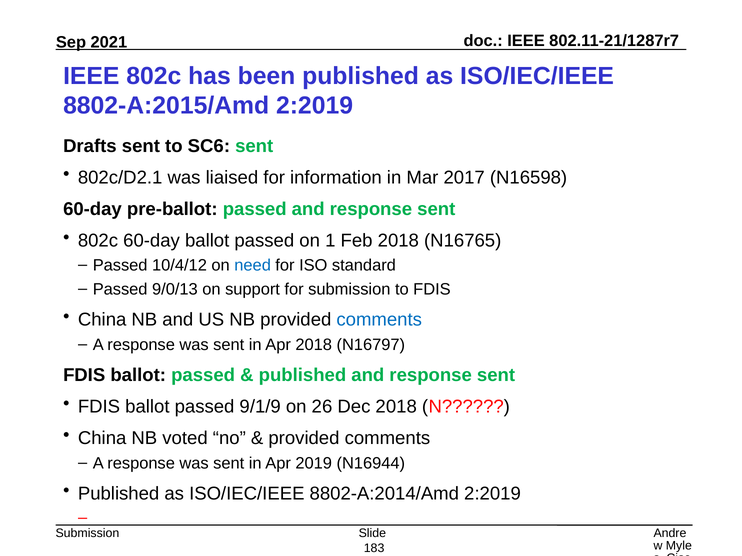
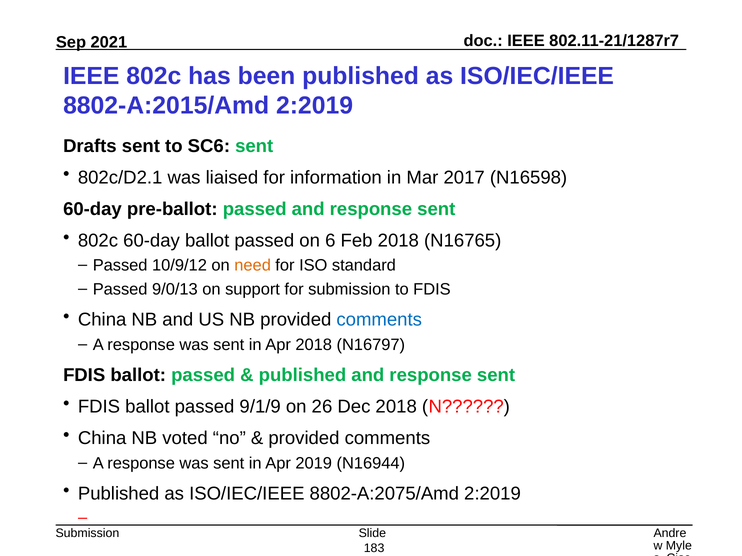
1: 1 -> 6
10/4/12: 10/4/12 -> 10/9/12
need colour: blue -> orange
8802-A:2014/Amd: 8802-A:2014/Amd -> 8802-A:2075/Amd
